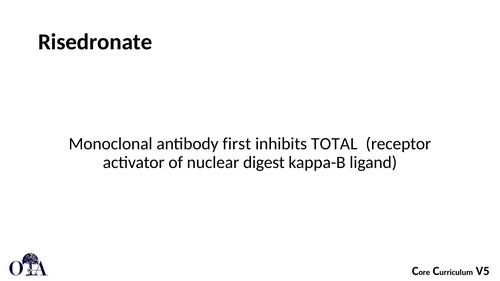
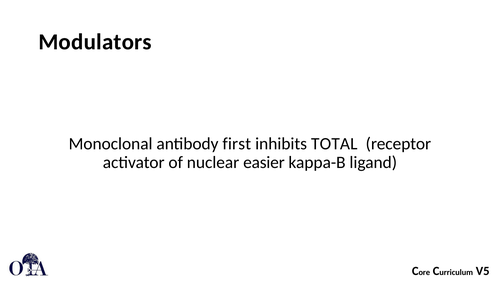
Risedronate: Risedronate -> Modulators
digest: digest -> easier
